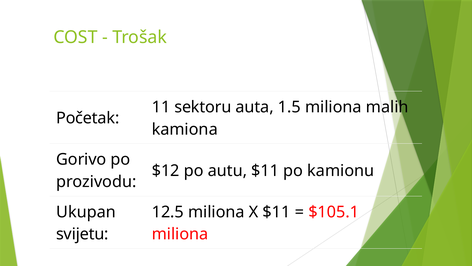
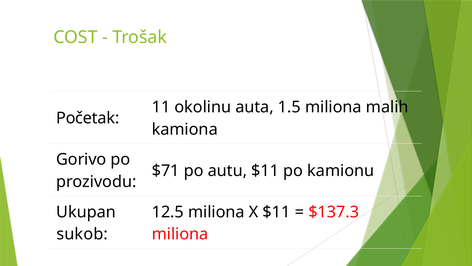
sektoru: sektoru -> okolinu
$12: $12 -> $71
$105.1: $105.1 -> $137.3
svijetu: svijetu -> sukob
